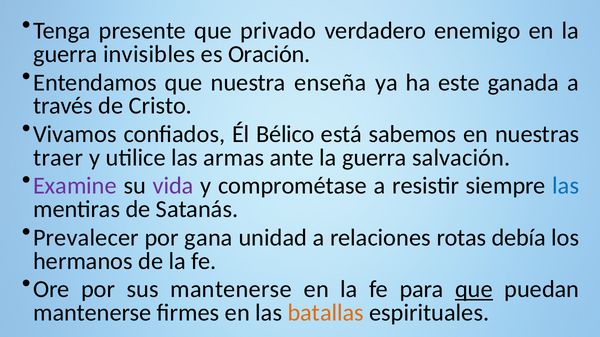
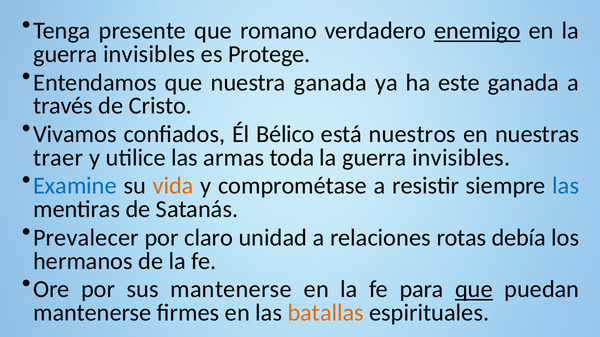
privado: privado -> romano
enemigo underline: none -> present
Oración: Oración -> Protege
nuestra enseña: enseña -> ganada
sabemos: sabemos -> nuestros
ante: ante -> toda
salvación at (461, 158): salvación -> invisibles
Examine colour: purple -> blue
vida colour: purple -> orange
gana: gana -> claro
